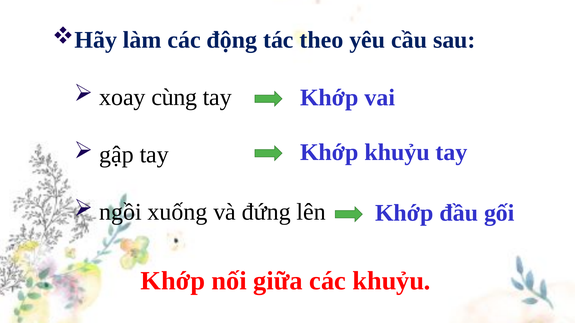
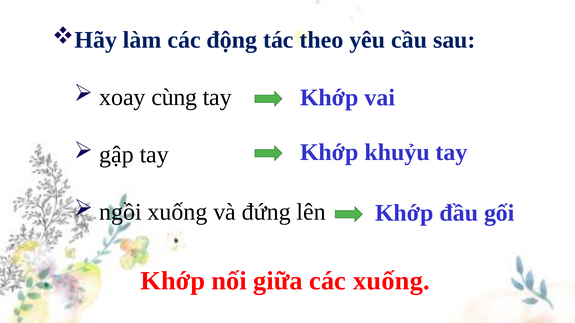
các khuỷu: khuỷu -> xuống
